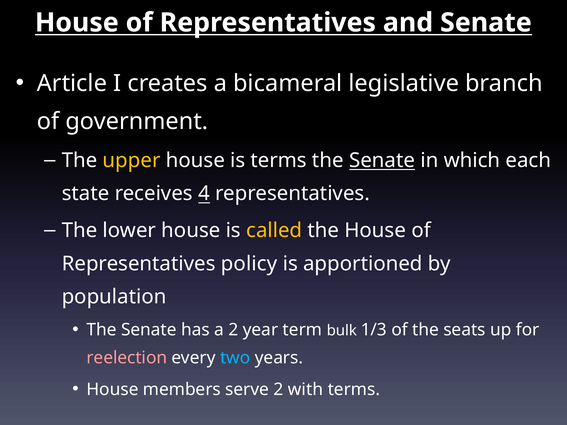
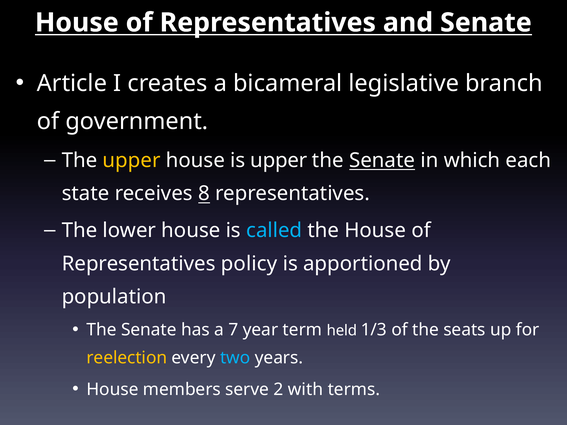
is terms: terms -> upper
4: 4 -> 8
called colour: yellow -> light blue
a 2: 2 -> 7
bulk: bulk -> held
reelection colour: pink -> yellow
